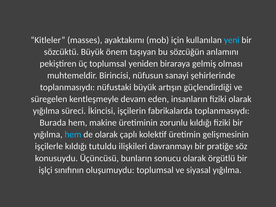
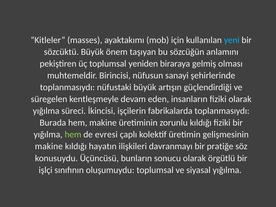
hem at (73, 135) colour: light blue -> light green
de olarak: olarak -> evresi
işçilerle at (49, 146): işçilerle -> makine
tutuldu: tutuldu -> hayatın
